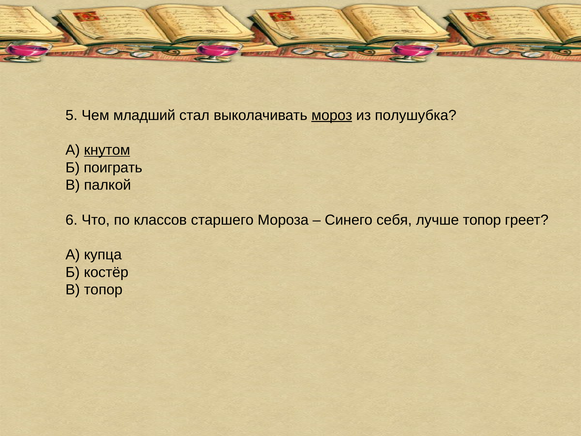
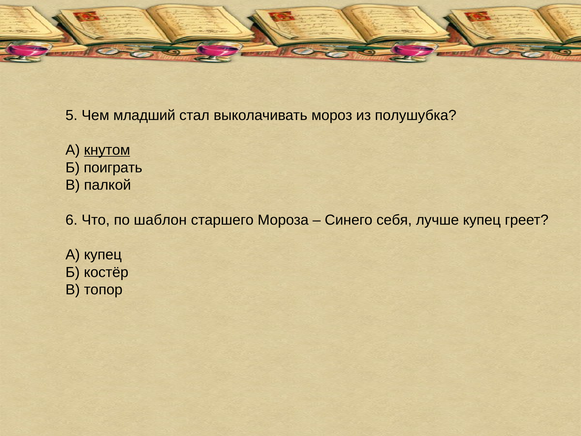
мороз underline: present -> none
классов: классов -> шаблон
лучше топор: топор -> купец
А купца: купца -> купец
